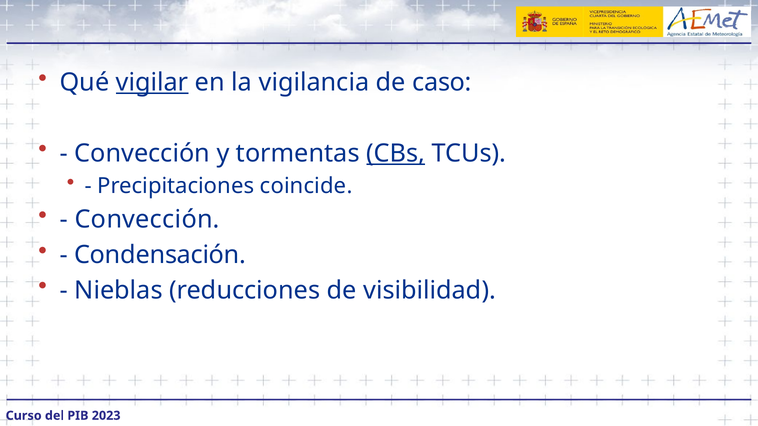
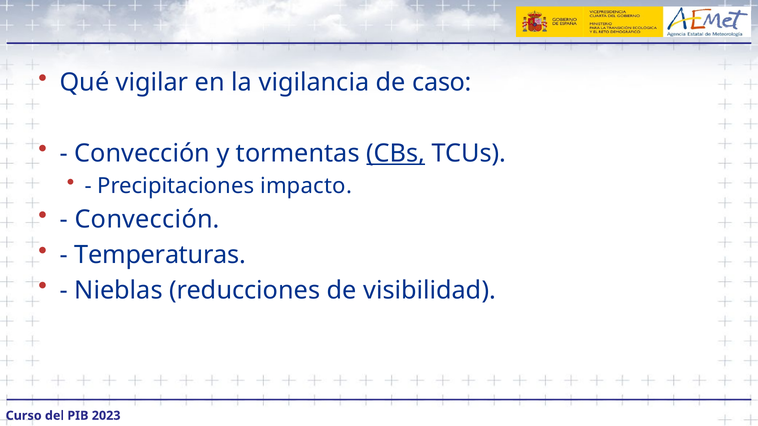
vigilar underline: present -> none
coincide: coincide -> impacto
Condensación: Condensación -> Temperaturas
